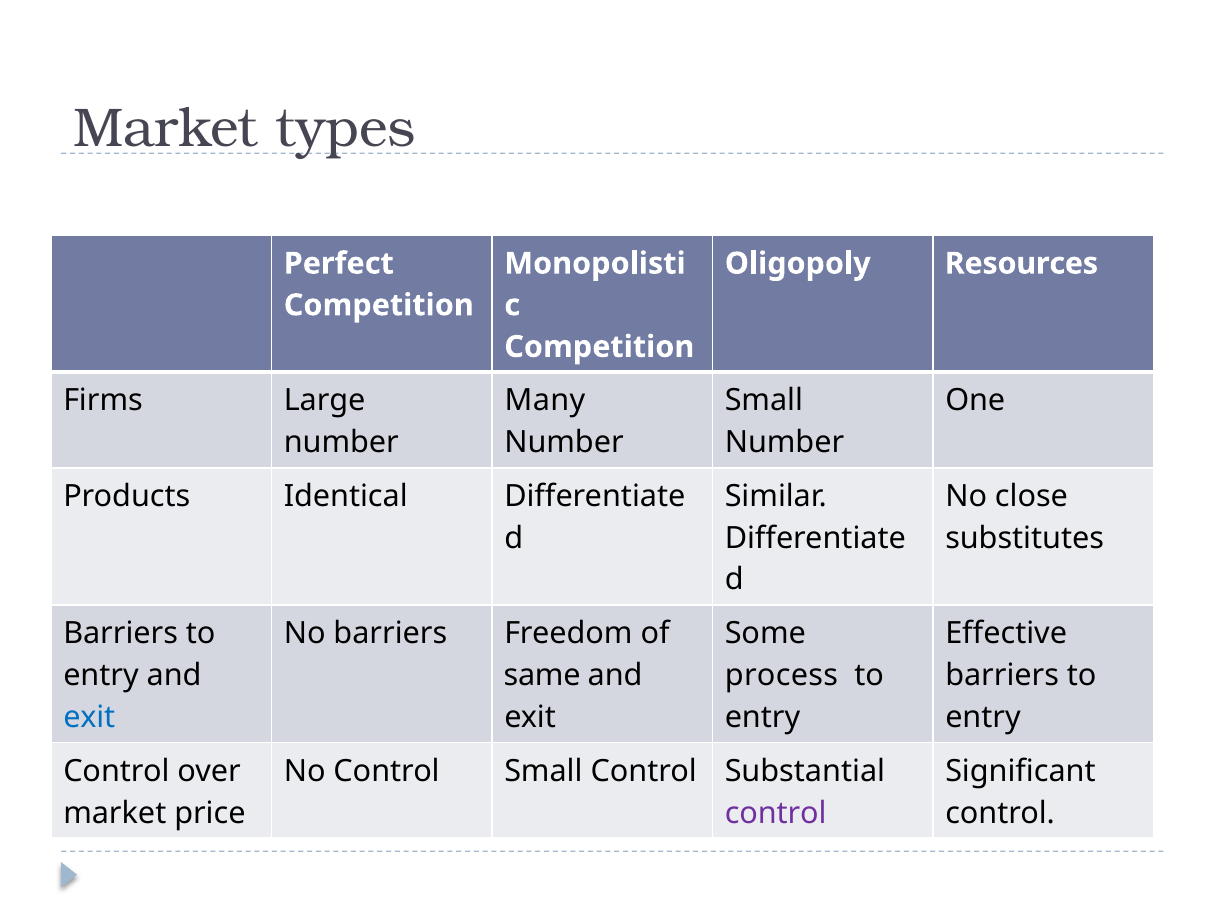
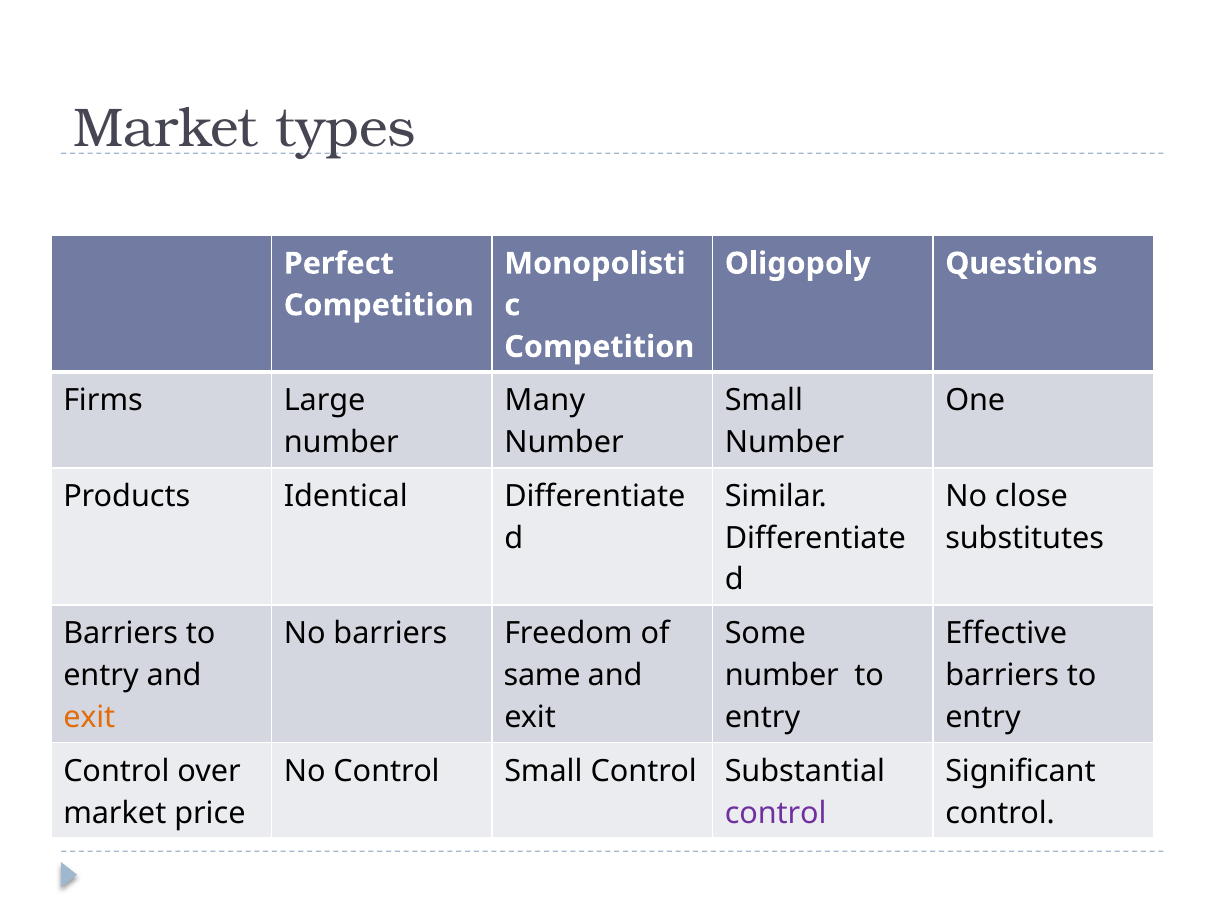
Resources: Resources -> Questions
process at (781, 675): process -> number
exit at (89, 717) colour: blue -> orange
